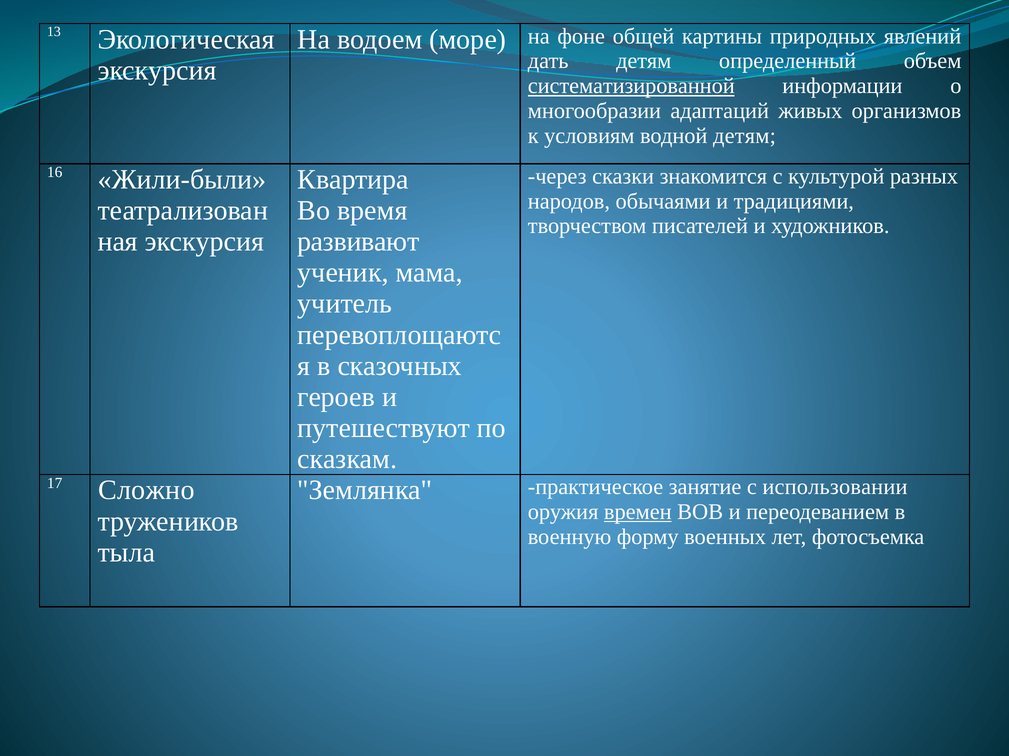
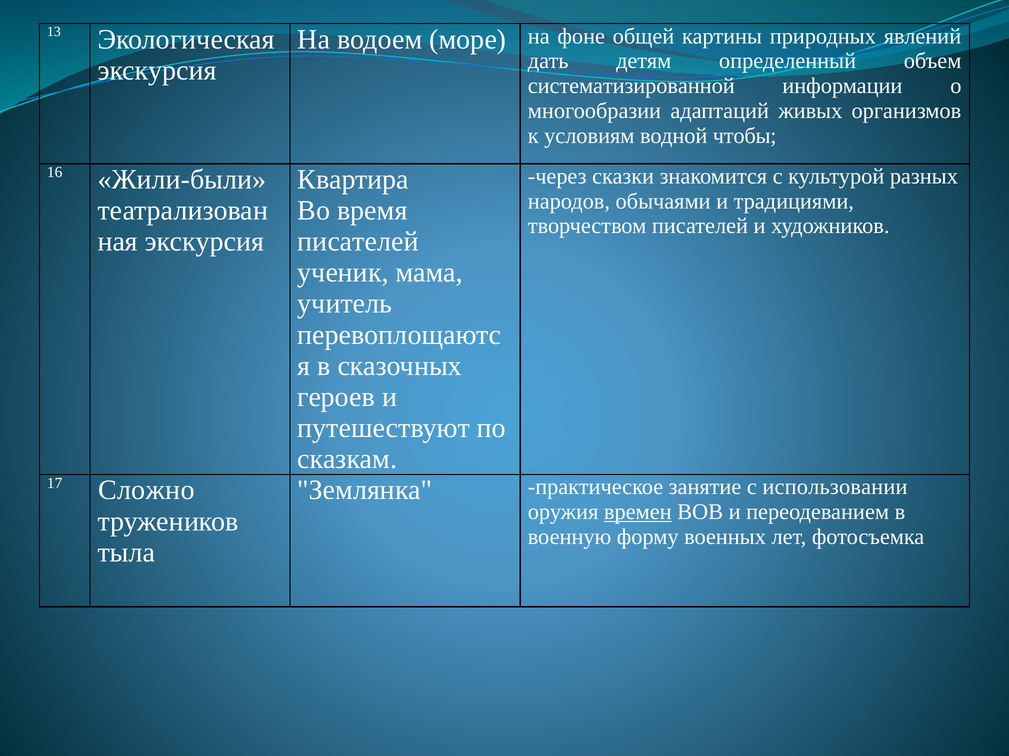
систематизированной underline: present -> none
водной детям: детям -> чтобы
развивают at (358, 242): развивают -> писателей
